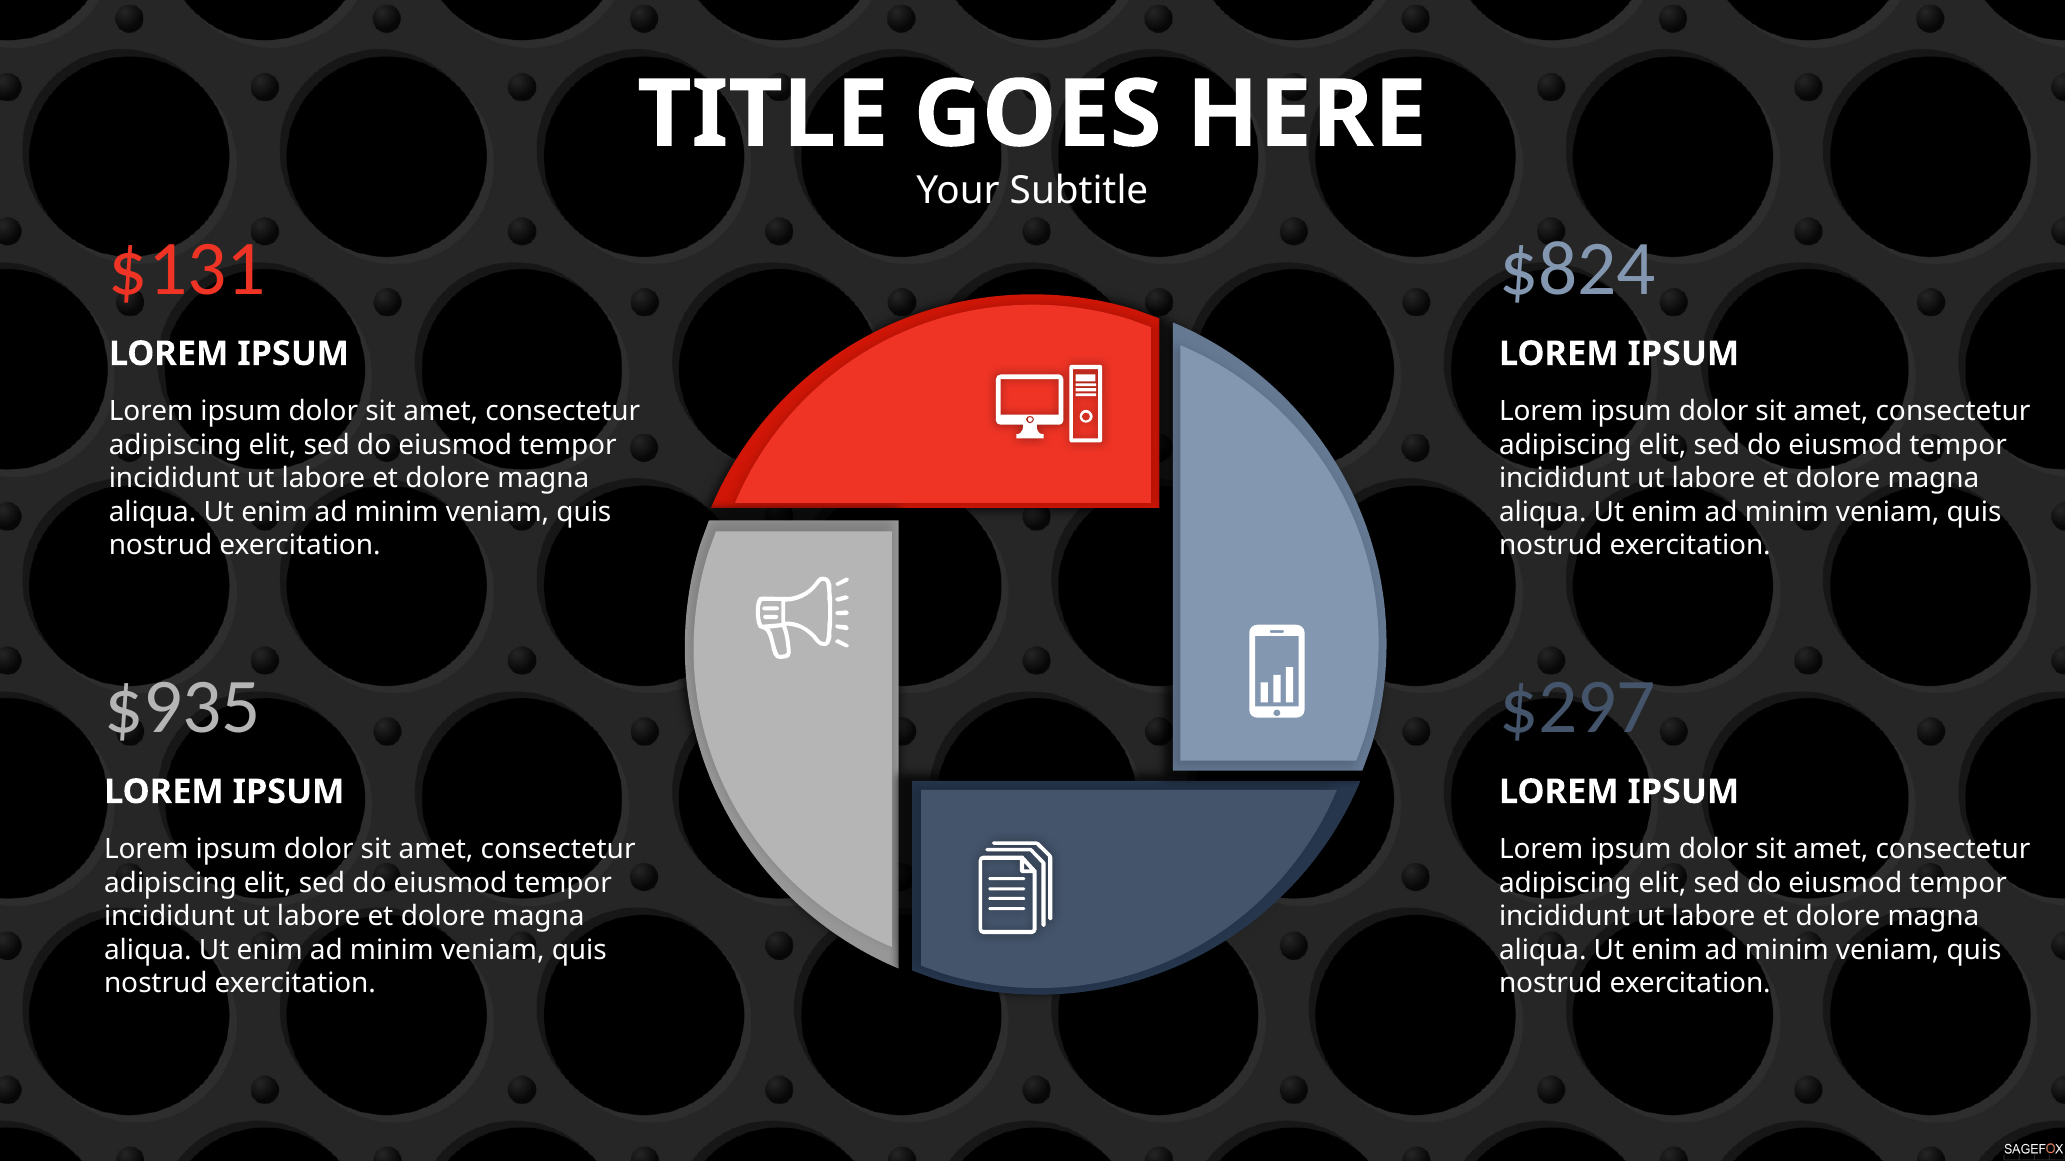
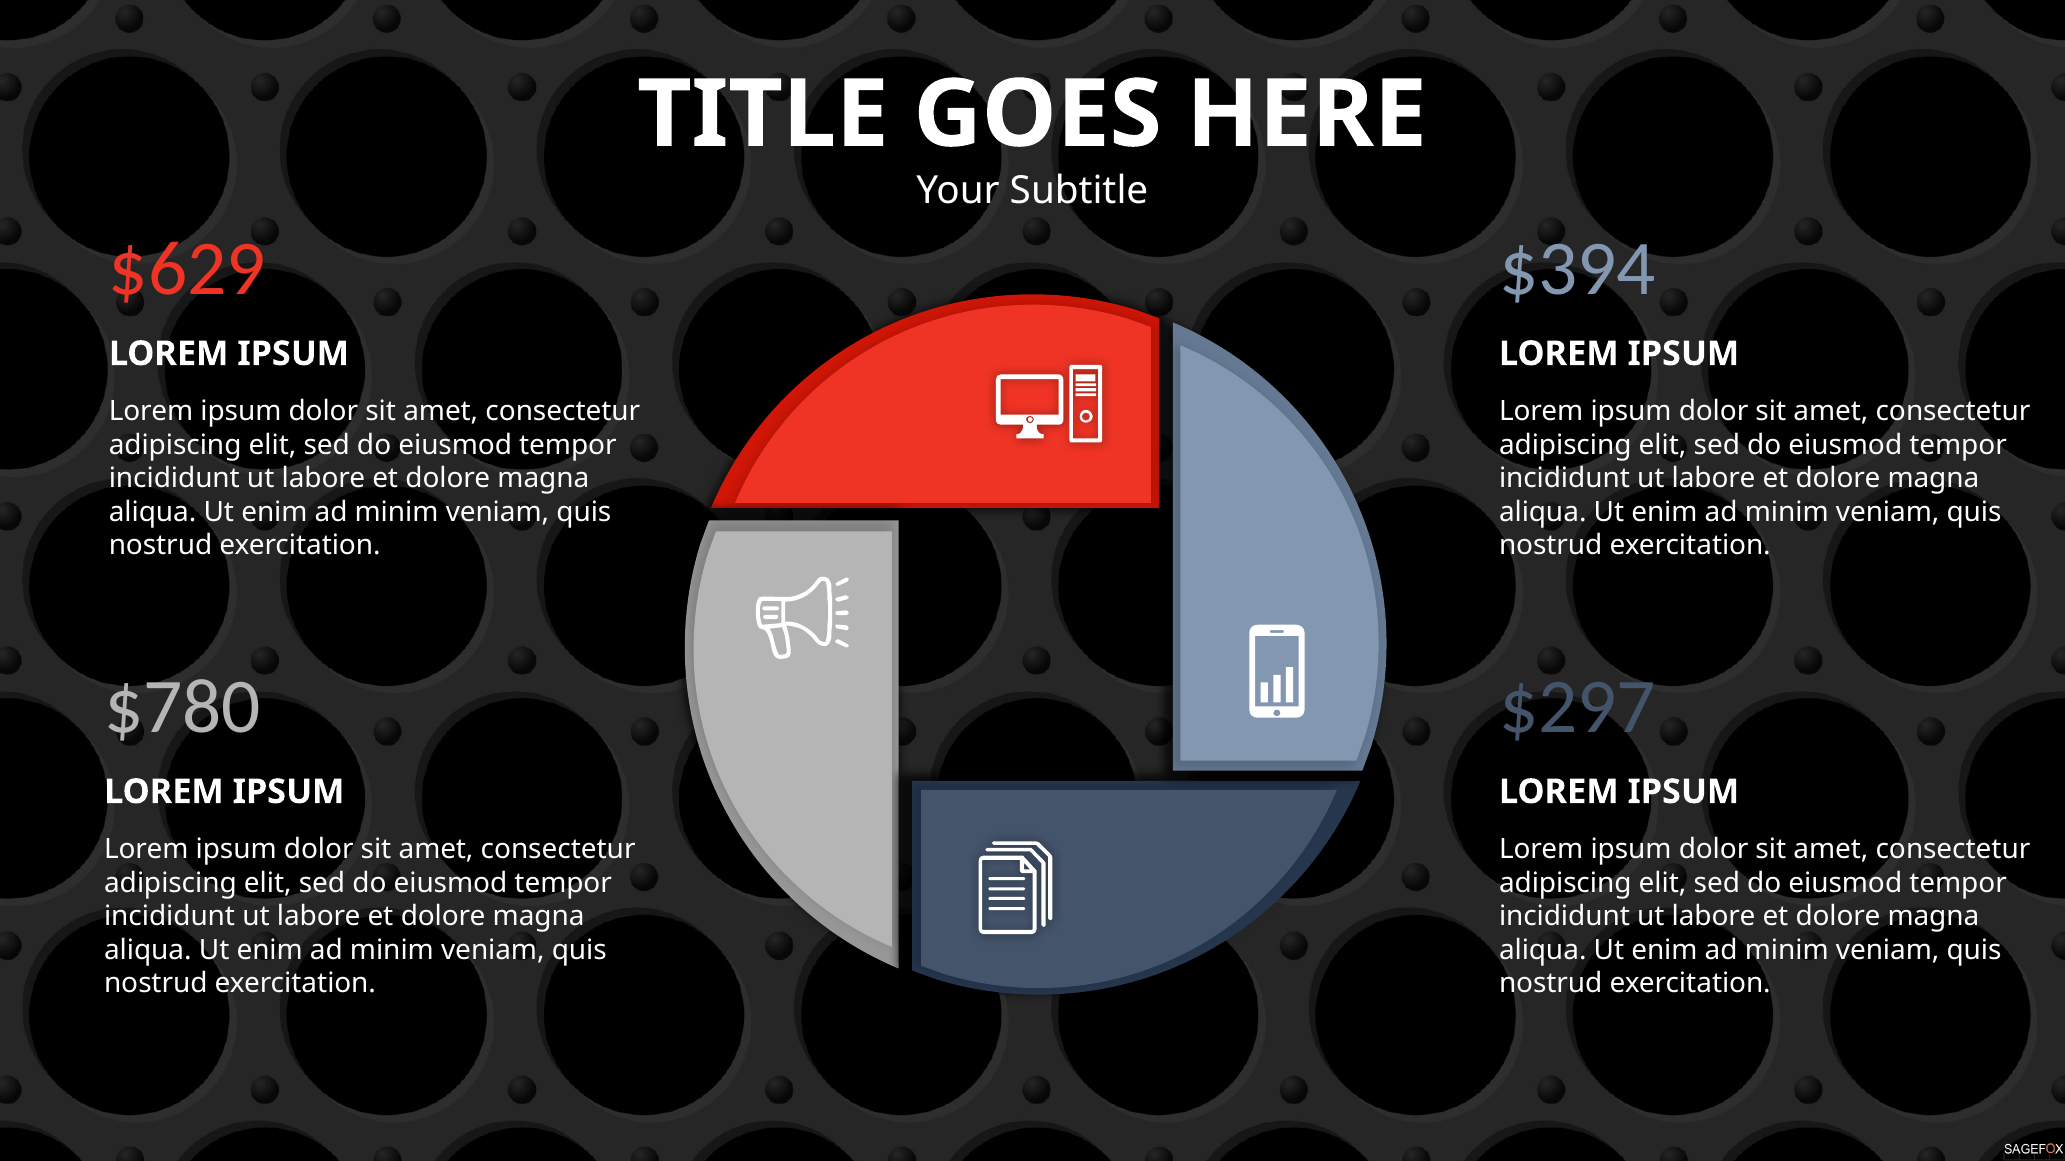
$131: $131 -> $629
$824: $824 -> $394
$935: $935 -> $780
